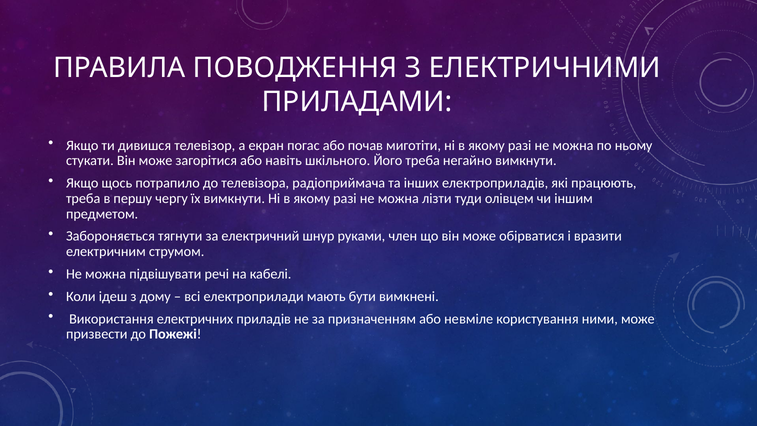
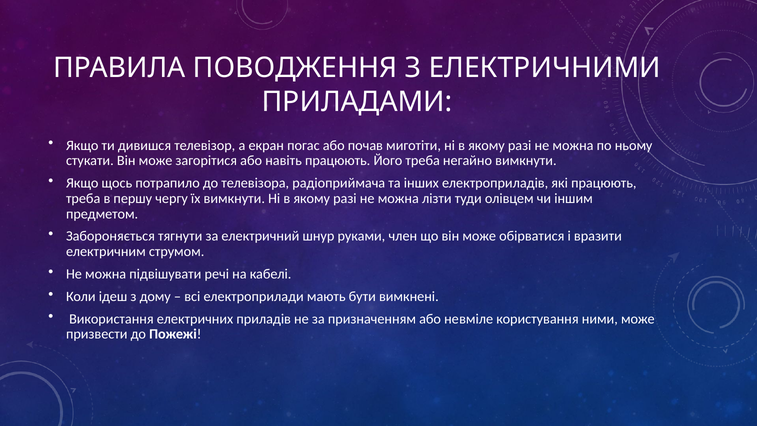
навіть шкільного: шкільного -> працюють
